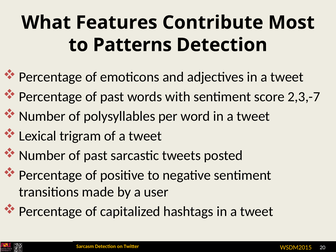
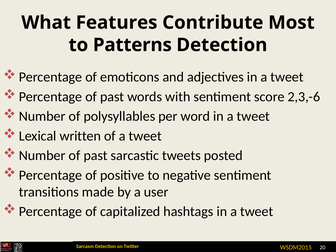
2,3,-7: 2,3,-7 -> 2,3,-6
trigram: trigram -> written
